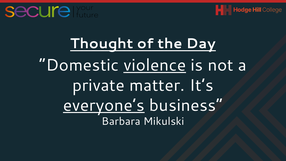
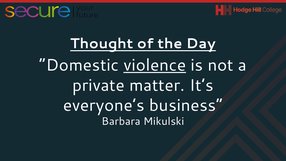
everyone’s underline: present -> none
